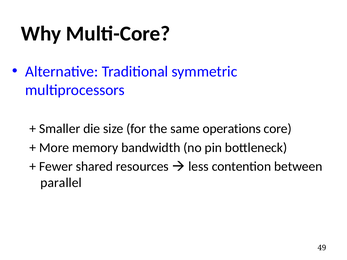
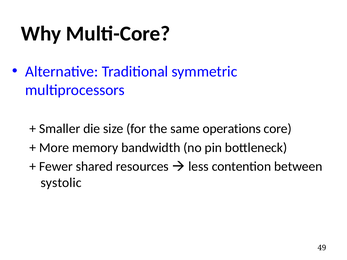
parallel: parallel -> systolic
